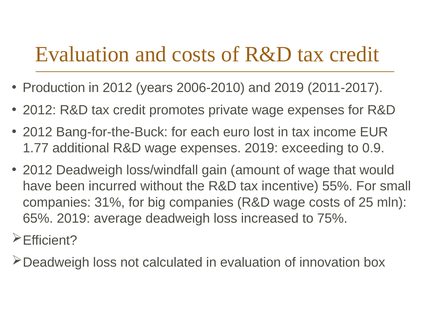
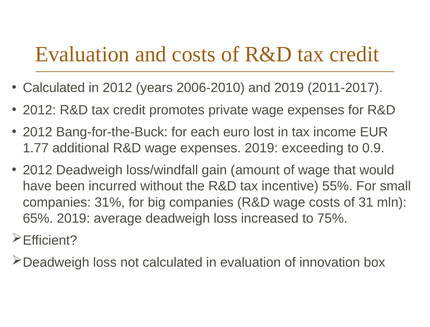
Production at (54, 88): Production -> Calculated
25: 25 -> 31
